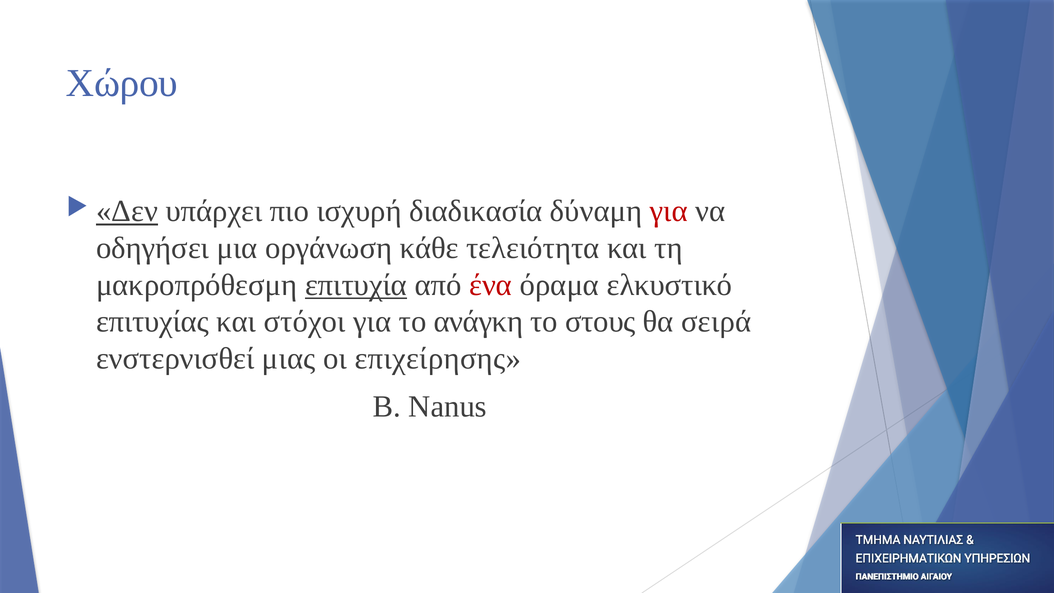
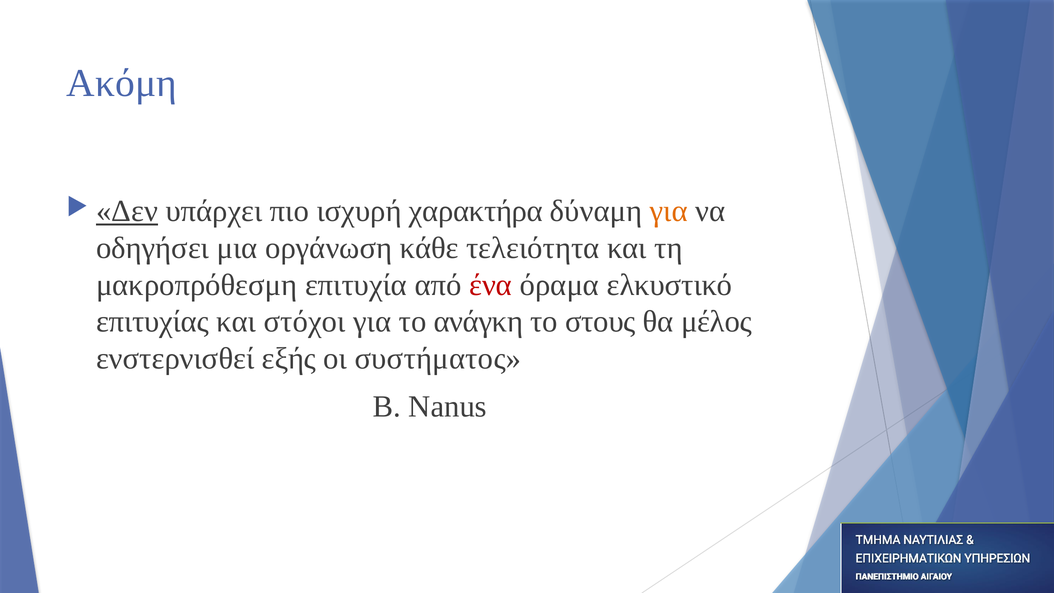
Χώρου: Χώρου -> Ακόμη
διαδικασία: διαδικασία -> χαρακτήρα
για at (669, 211) colour: red -> orange
επιτυχία underline: present -> none
σειρά: σειρά -> μέλος
μιας: μιας -> εξής
επιχείρησης: επιχείρησης -> συστήματος
